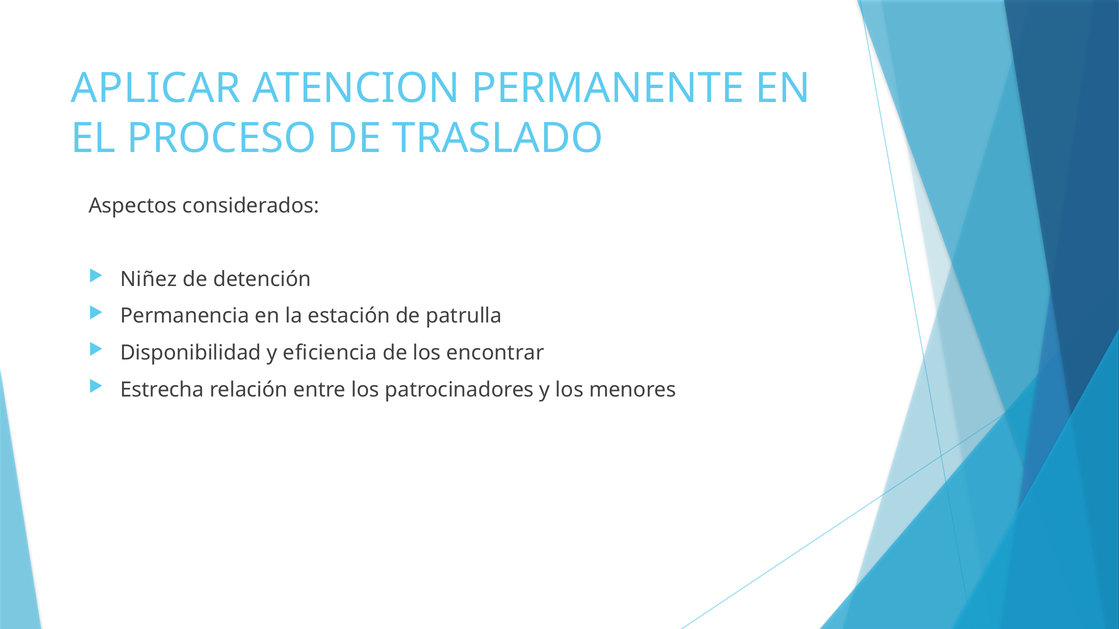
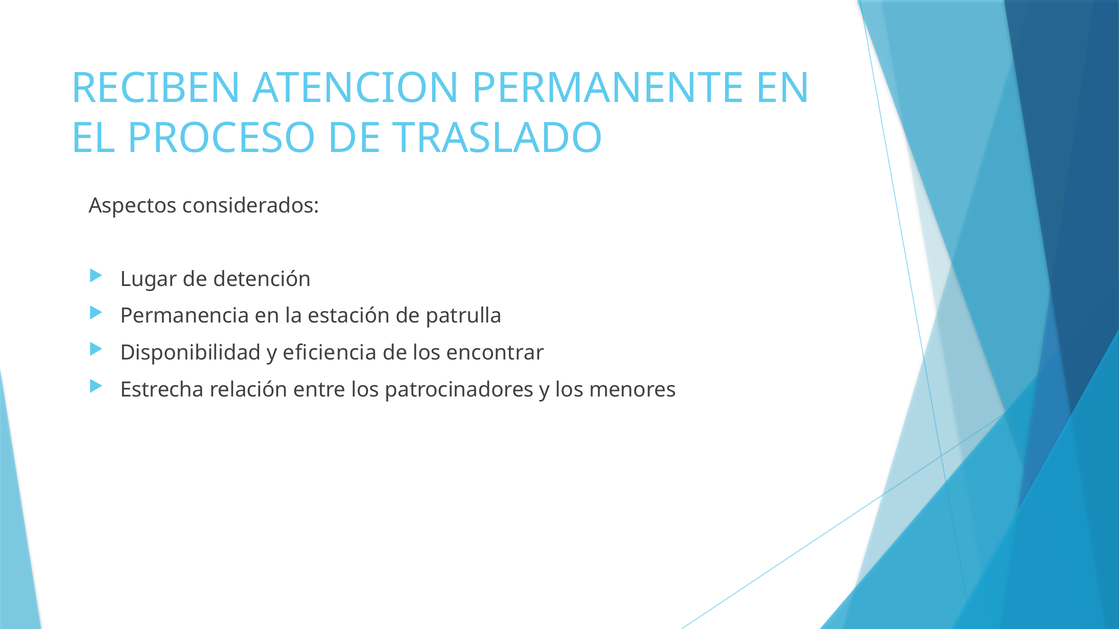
APLICAR: APLICAR -> RECIBEN
Niñez: Niñez -> Lugar
